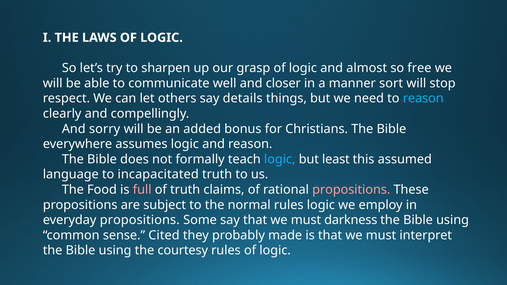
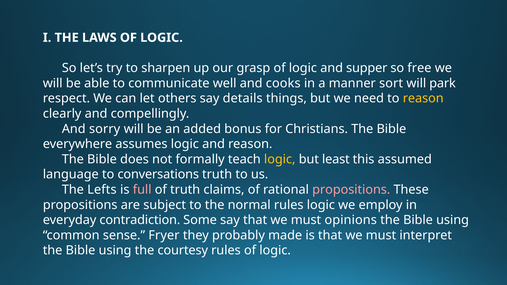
almost: almost -> supper
closer: closer -> cooks
stop: stop -> park
reason at (423, 99) colour: light blue -> yellow
logic at (280, 159) colour: light blue -> yellow
incapacitated: incapacitated -> conversations
Food: Food -> Lefts
everyday propositions: propositions -> contradiction
darkness: darkness -> opinions
Cited: Cited -> Fryer
